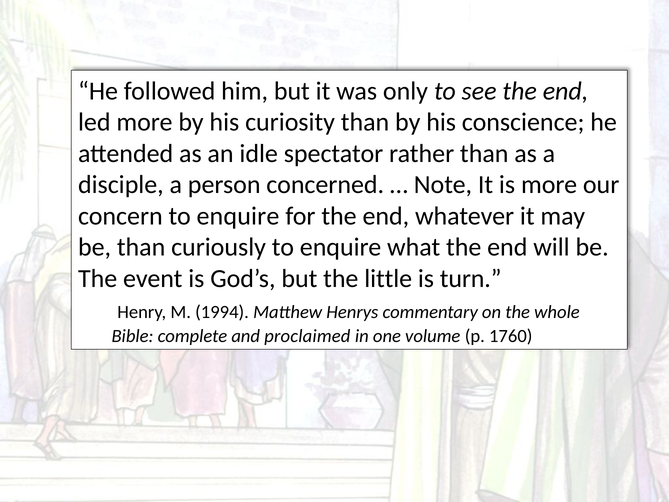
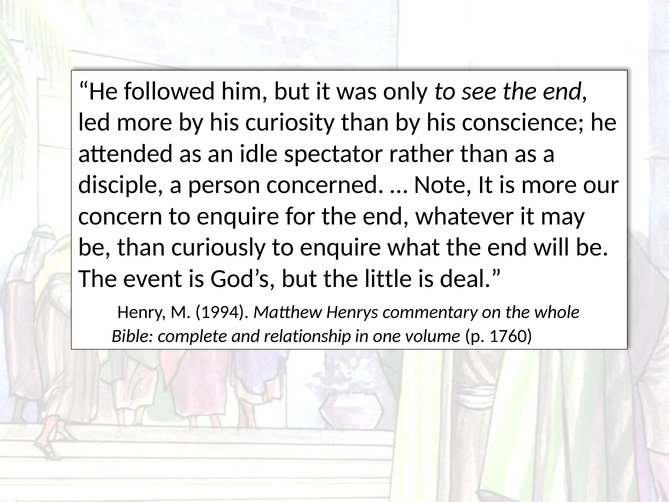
turn: turn -> deal
proclaimed: proclaimed -> relationship
